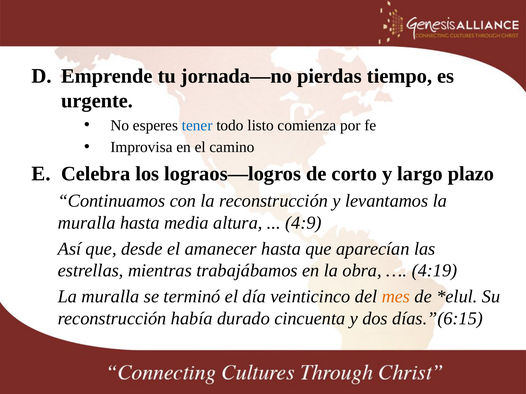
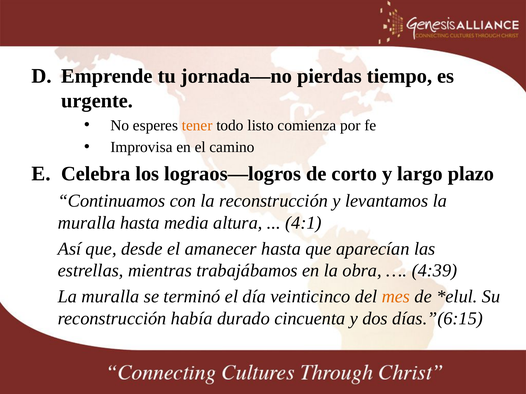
tener colour: blue -> orange
4:9: 4:9 -> 4:1
4:19: 4:19 -> 4:39
